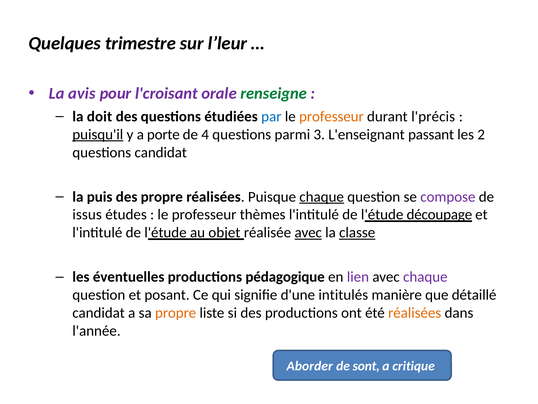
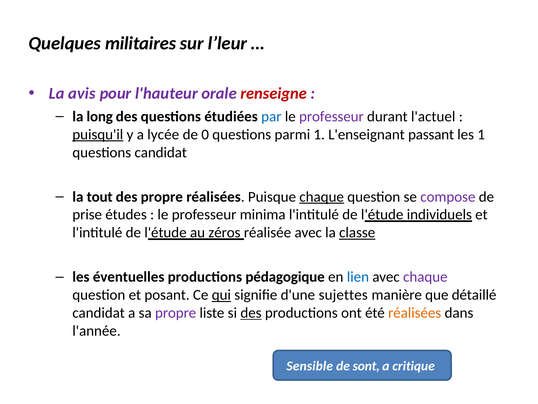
trimestre: trimestre -> militaires
l'croisant: l'croisant -> l'hauteur
renseigne colour: green -> red
doit: doit -> long
professeur at (331, 116) colour: orange -> purple
l'précis: l'précis -> l'actuel
porte: porte -> lycée
4: 4 -> 0
parmi 3: 3 -> 1
les 2: 2 -> 1
puis: puis -> tout
issus: issus -> prise
thèmes: thèmes -> minima
découpage: découpage -> individuels
objet: objet -> zéros
avec at (308, 232) underline: present -> none
lien colour: purple -> blue
qui underline: none -> present
intitulés: intitulés -> sujettes
propre at (176, 313) colour: orange -> purple
des at (251, 313) underline: none -> present
Aborder: Aborder -> Sensible
